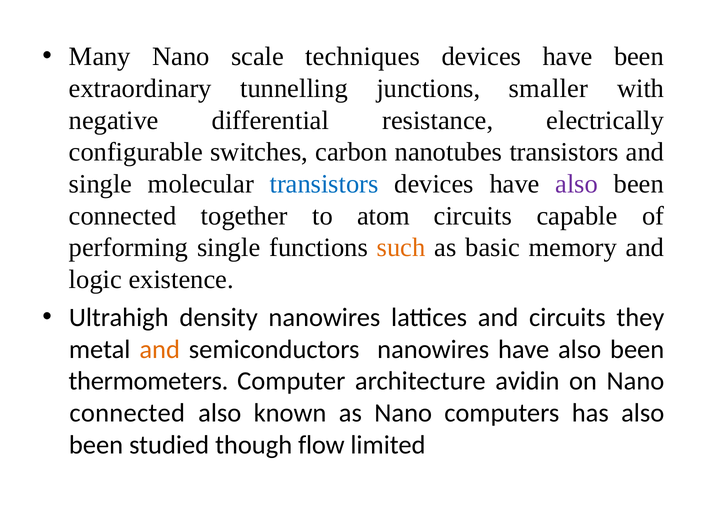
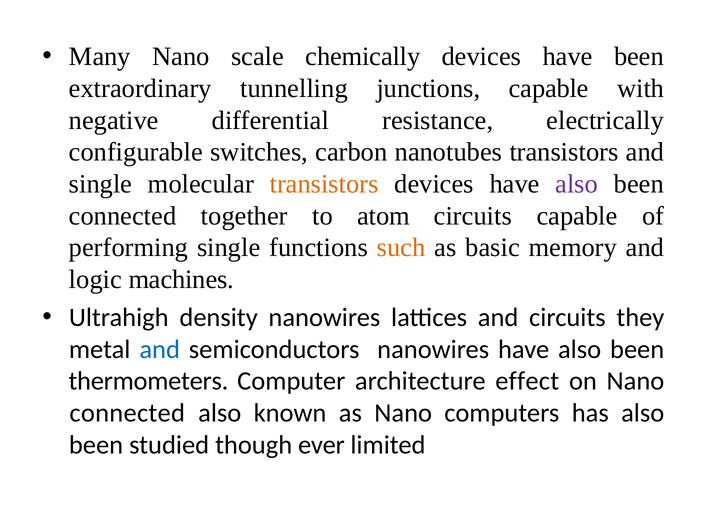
techniques: techniques -> chemically
junctions smaller: smaller -> capable
transistors at (324, 184) colour: blue -> orange
existence: existence -> machines
and at (160, 350) colour: orange -> blue
avidin: avidin -> effect
flow: flow -> ever
